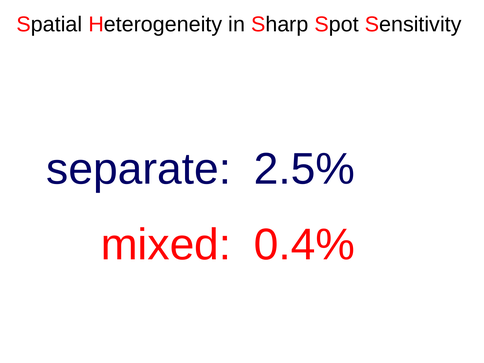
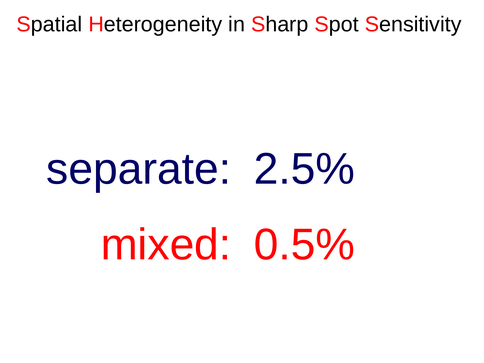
0.4%: 0.4% -> 0.5%
